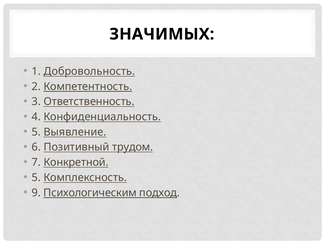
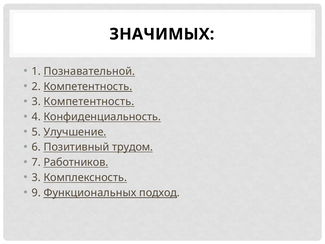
Добровольность: Добровольность -> Познавательной
3 Ответственность: Ответственность -> Компетентность
Выявление: Выявление -> Улучшение
Конкретной: Конкретной -> Работников
5 at (36, 177): 5 -> 3
Психологическим: Психологическим -> Функциональных
